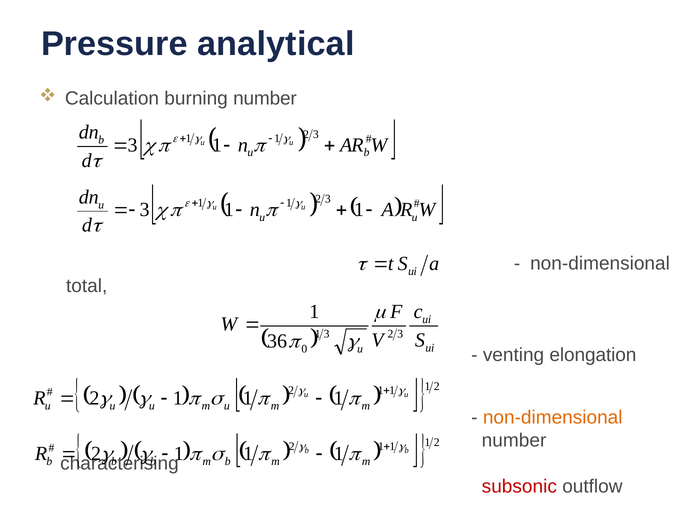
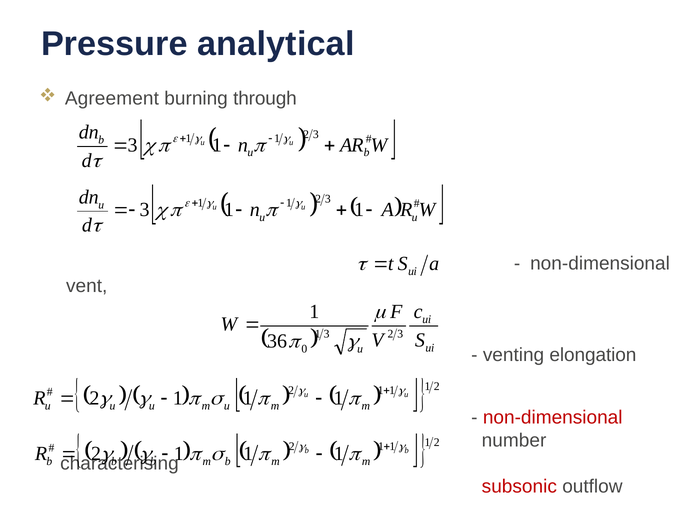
Calculation: Calculation -> Agreement
burning number: number -> through
total: total -> vent
non-dimensional at (553, 417) colour: orange -> red
